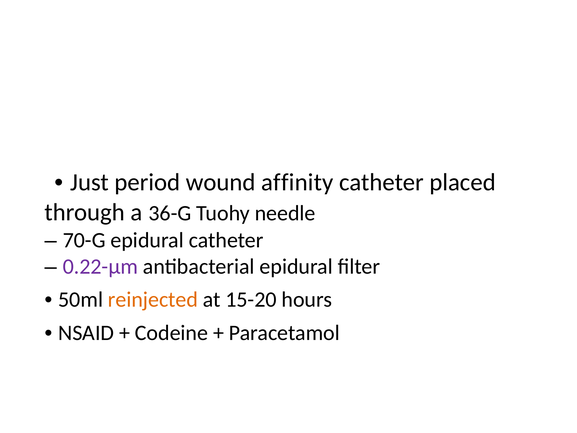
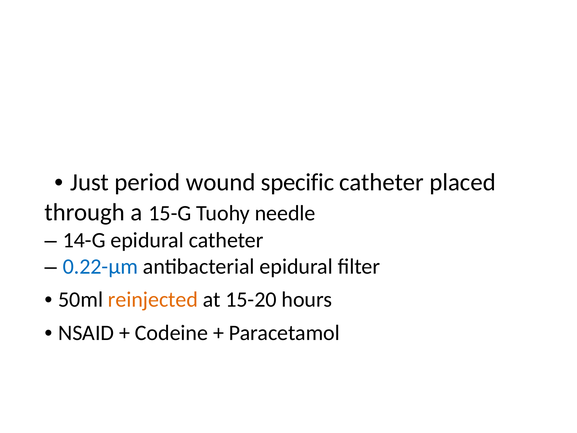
affinity: affinity -> specific
36-G: 36-G -> 15-G
70-G: 70-G -> 14-G
0.22-μm colour: purple -> blue
